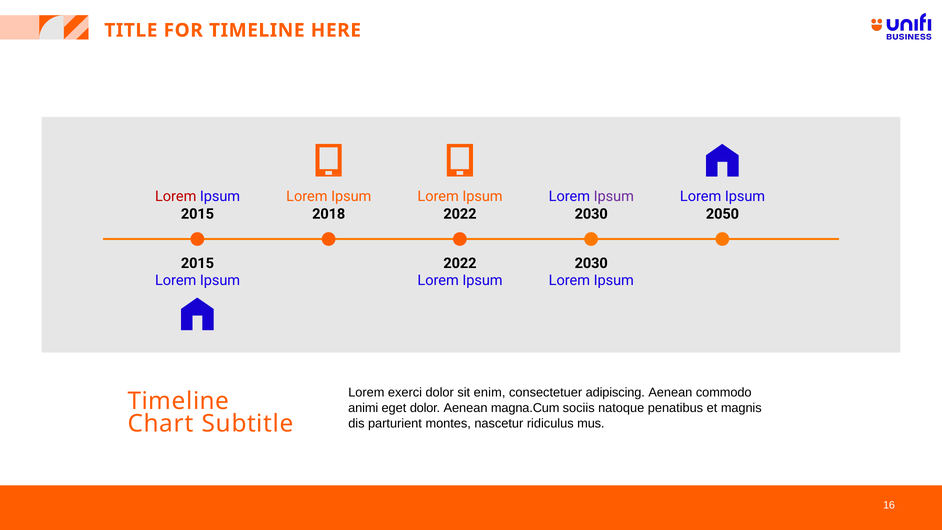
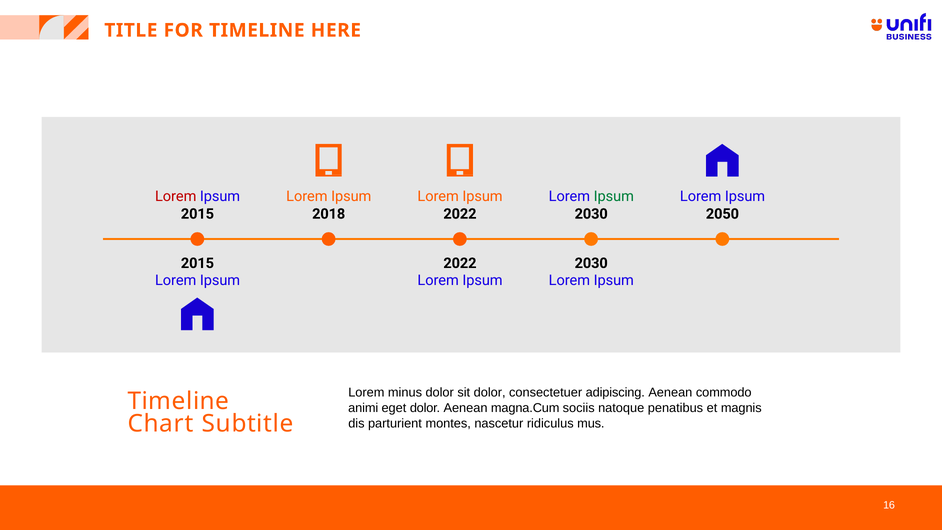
Ipsum at (614, 196) colour: purple -> green
exerci: exerci -> minus
sit enim: enim -> dolor
